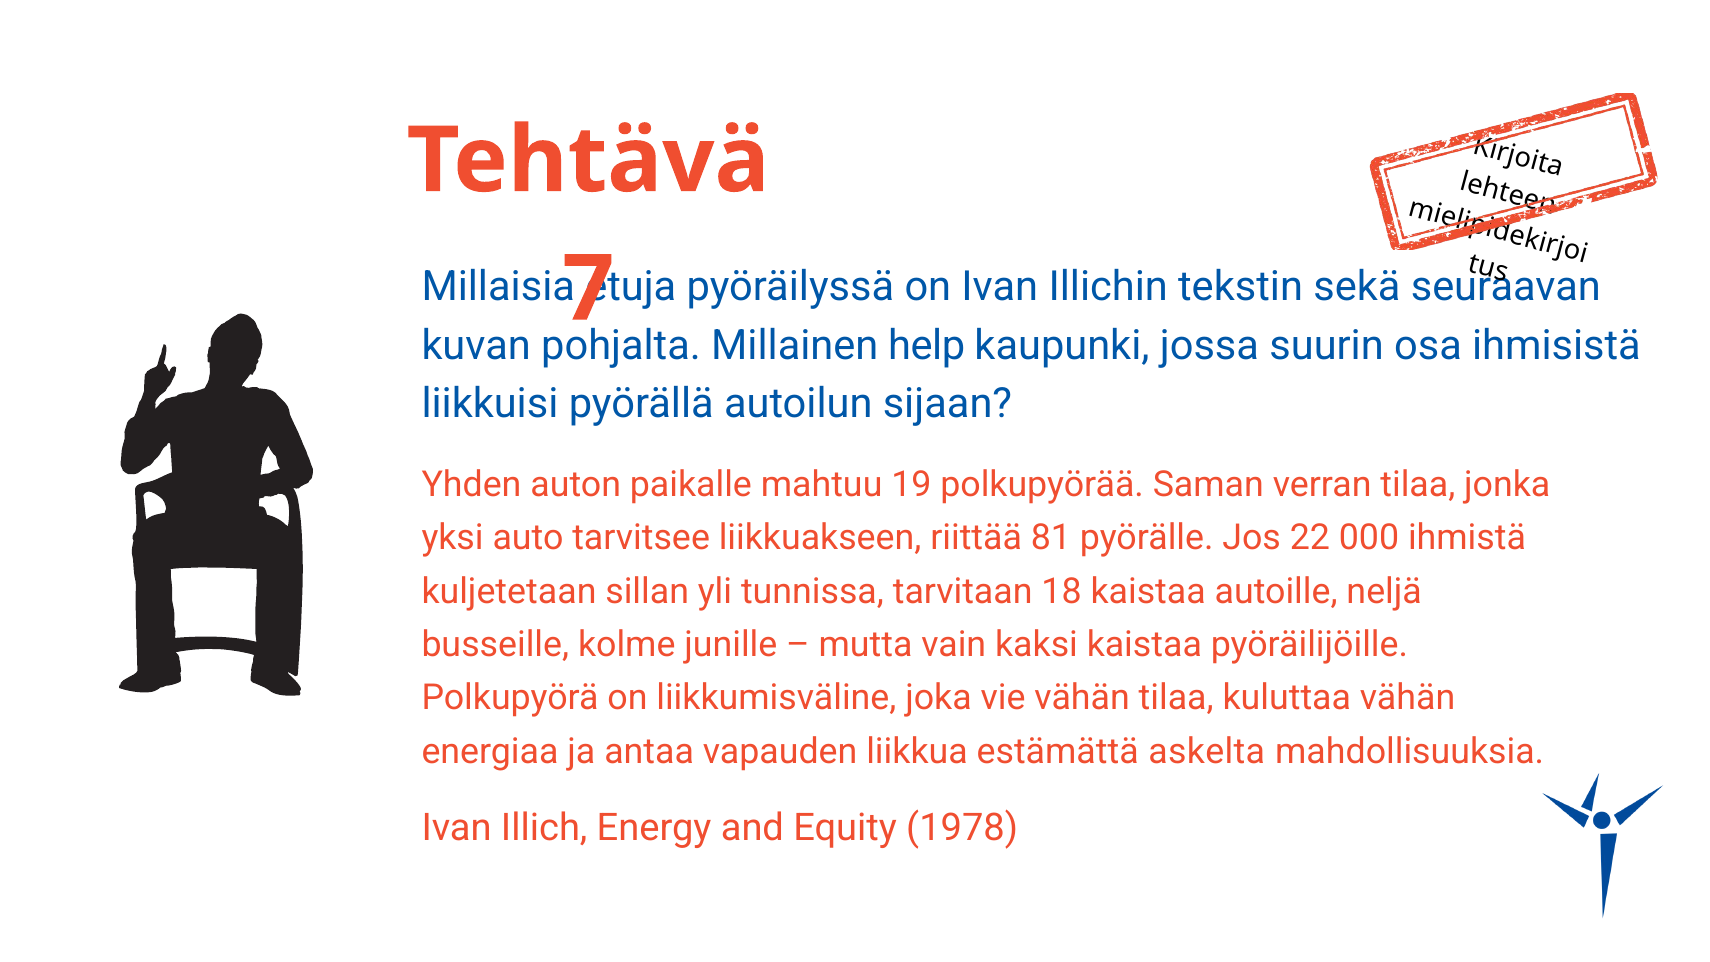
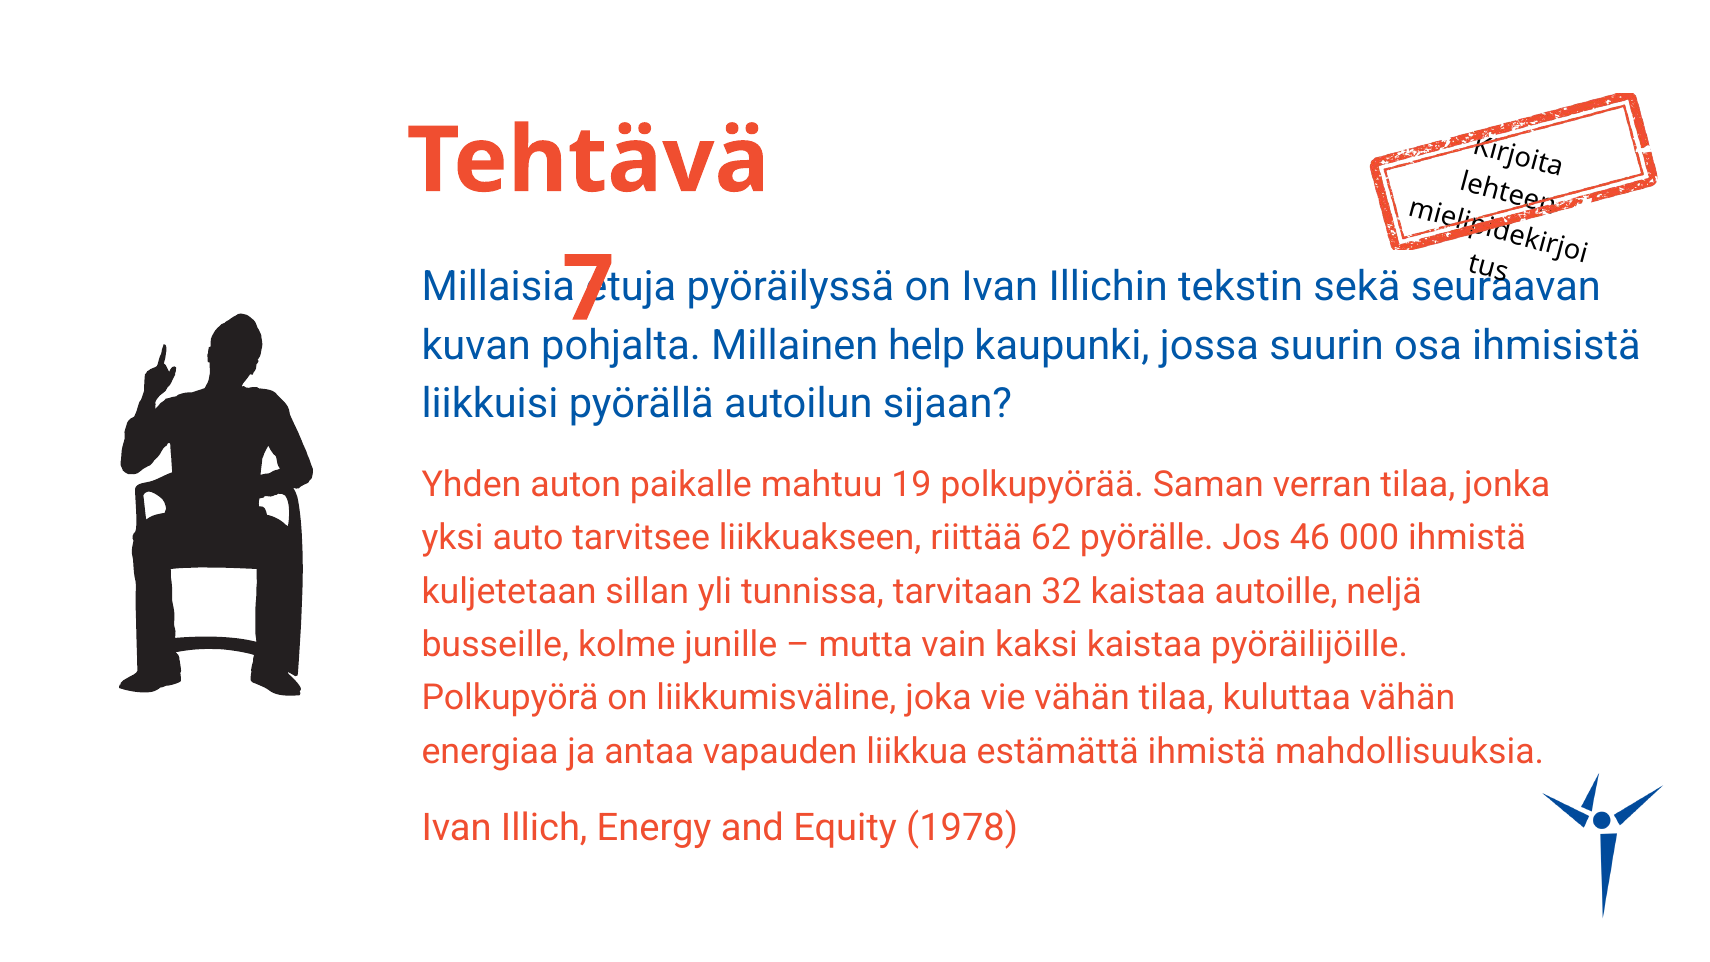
81: 81 -> 62
22: 22 -> 46
18: 18 -> 32
estämättä askelta: askelta -> ihmistä
